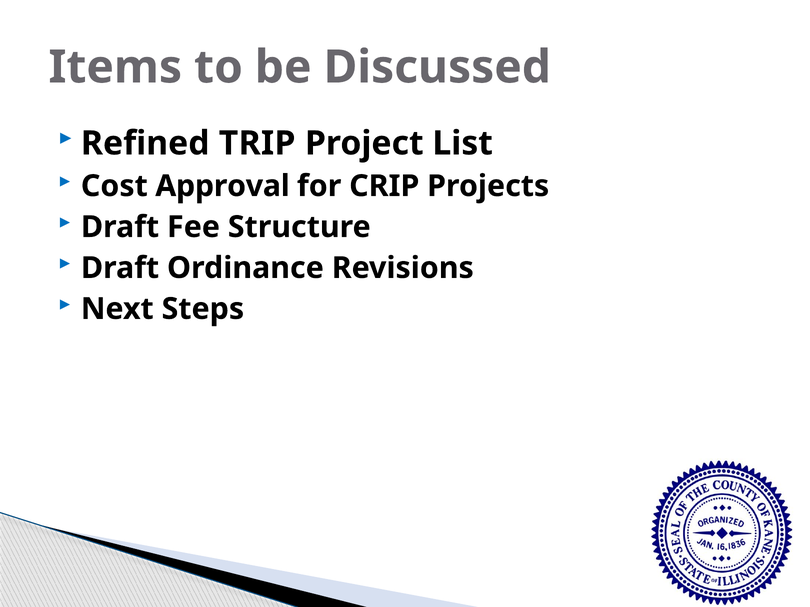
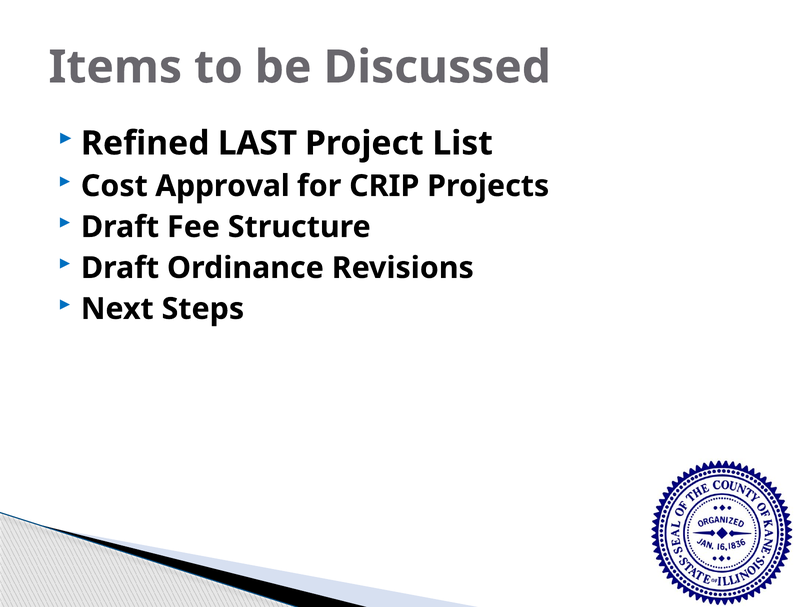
TRIP: TRIP -> LAST
